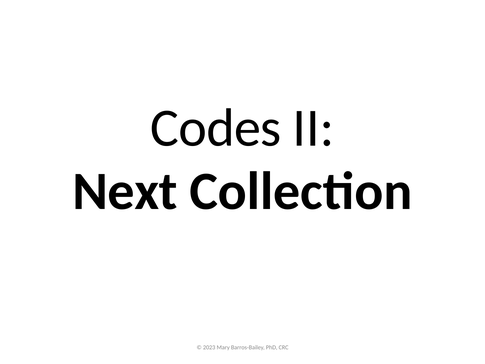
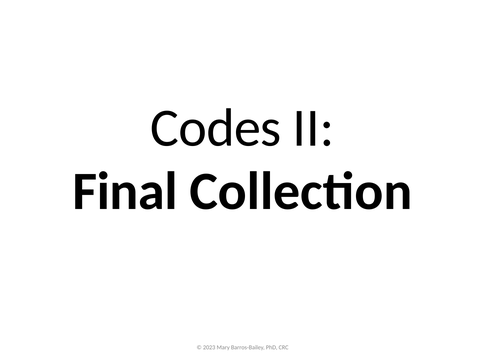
Next: Next -> Final
